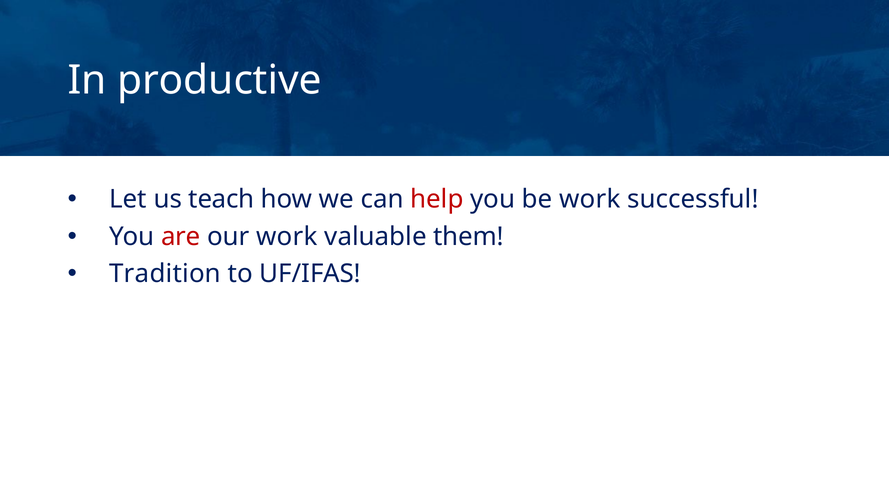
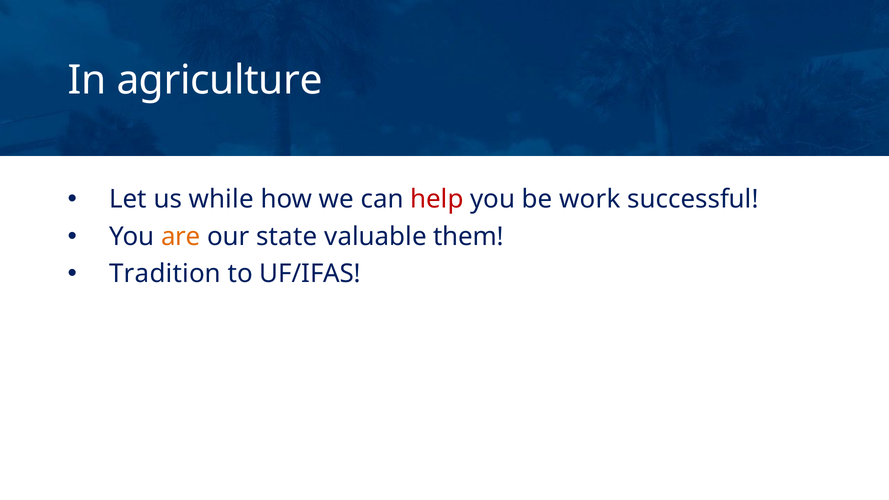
productive: productive -> agriculture
teach: teach -> while
are colour: red -> orange
our work: work -> state
